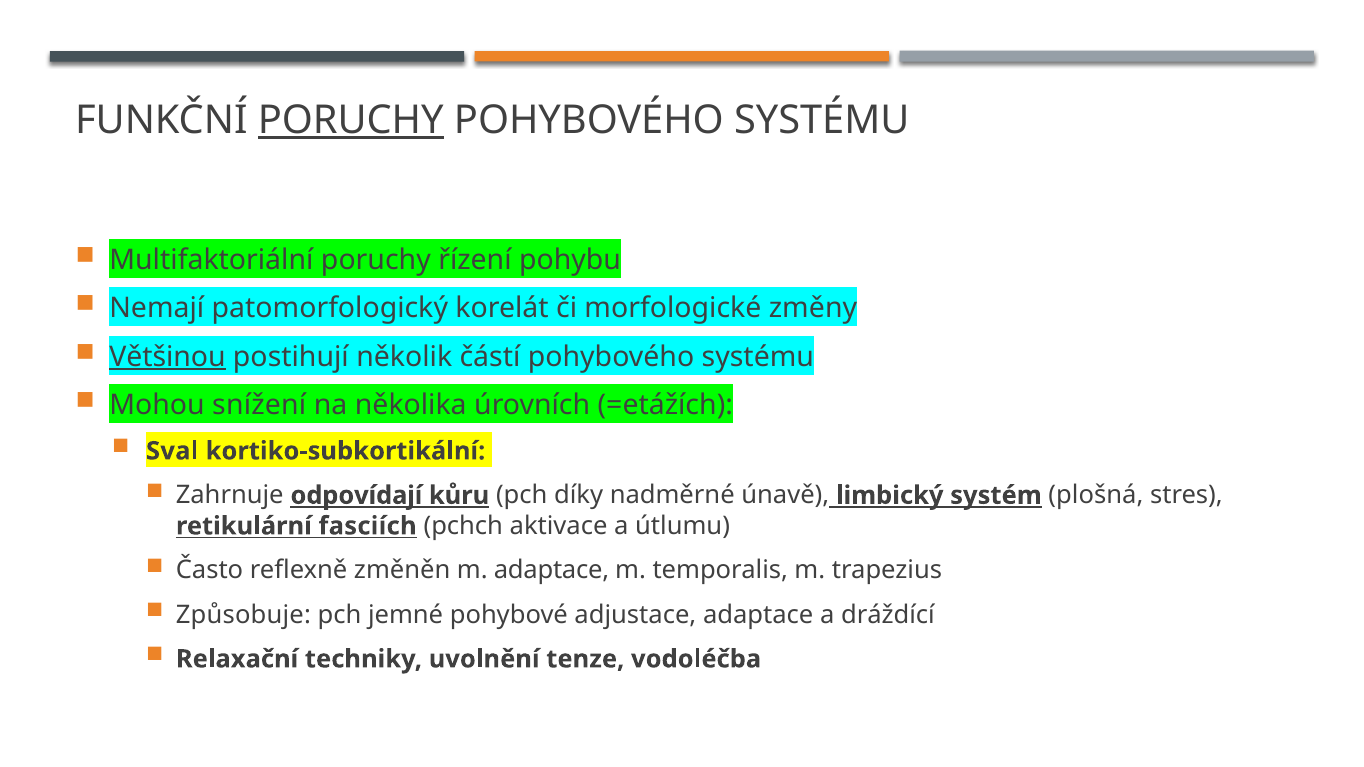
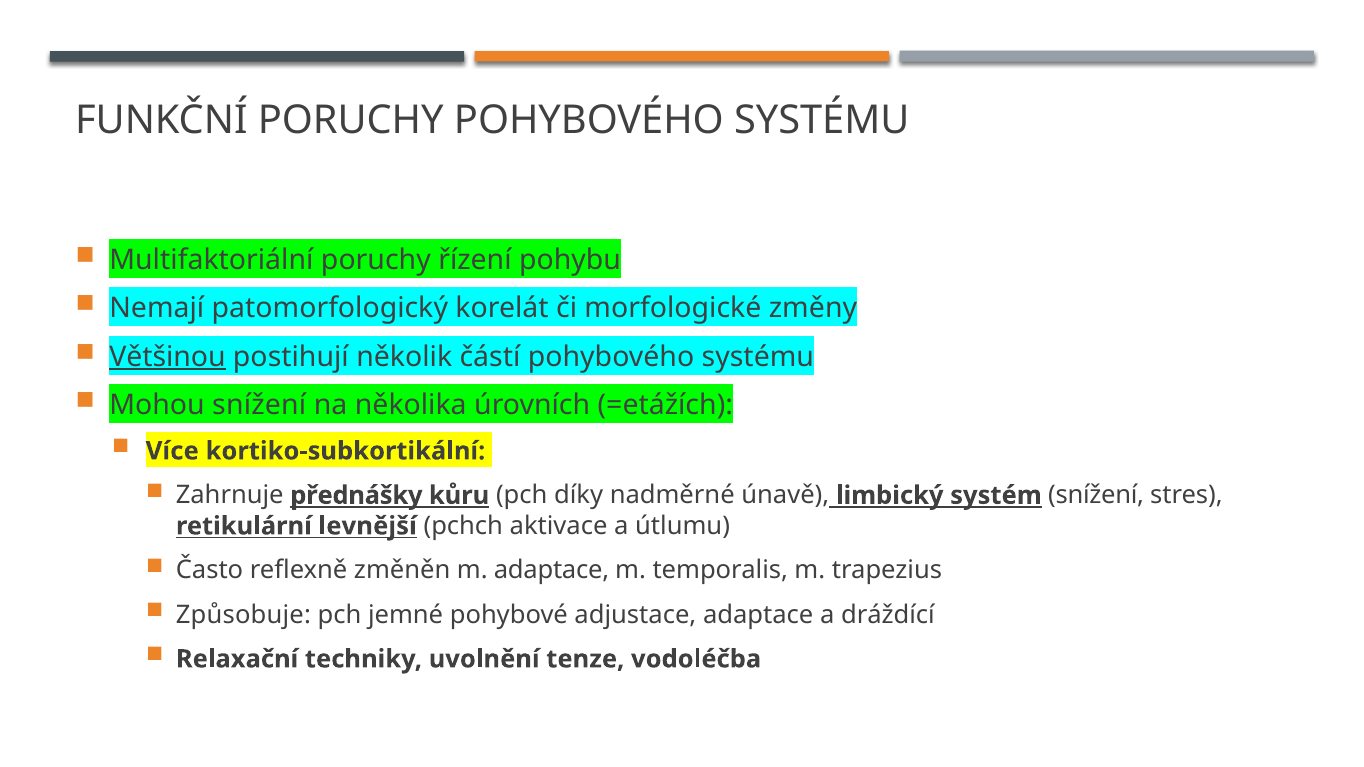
PORUCHY at (351, 120) underline: present -> none
Sval: Sval -> Více
odpovídají: odpovídají -> přednášky
systém plošná: plošná -> snížení
fasciích: fasciích -> levnější
